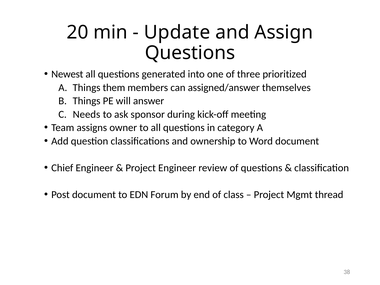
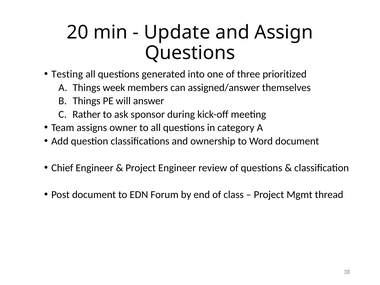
Newest: Newest -> Testing
them: them -> week
Needs: Needs -> Rather
